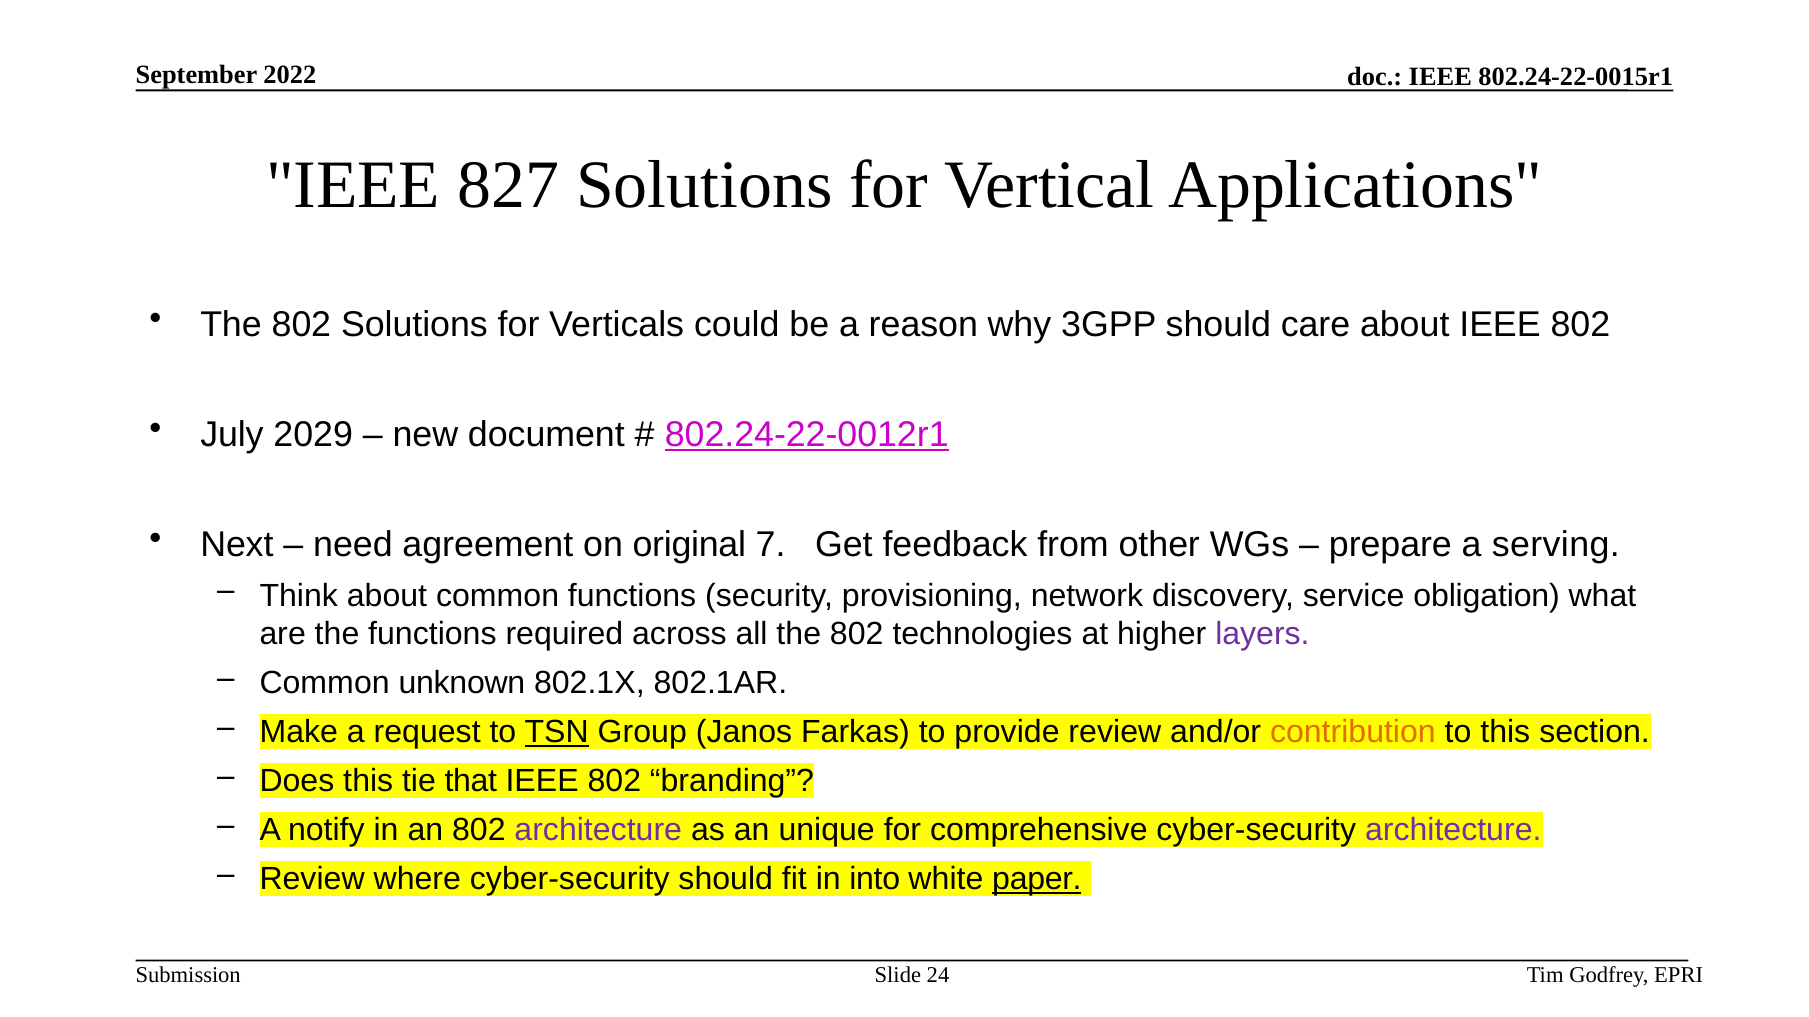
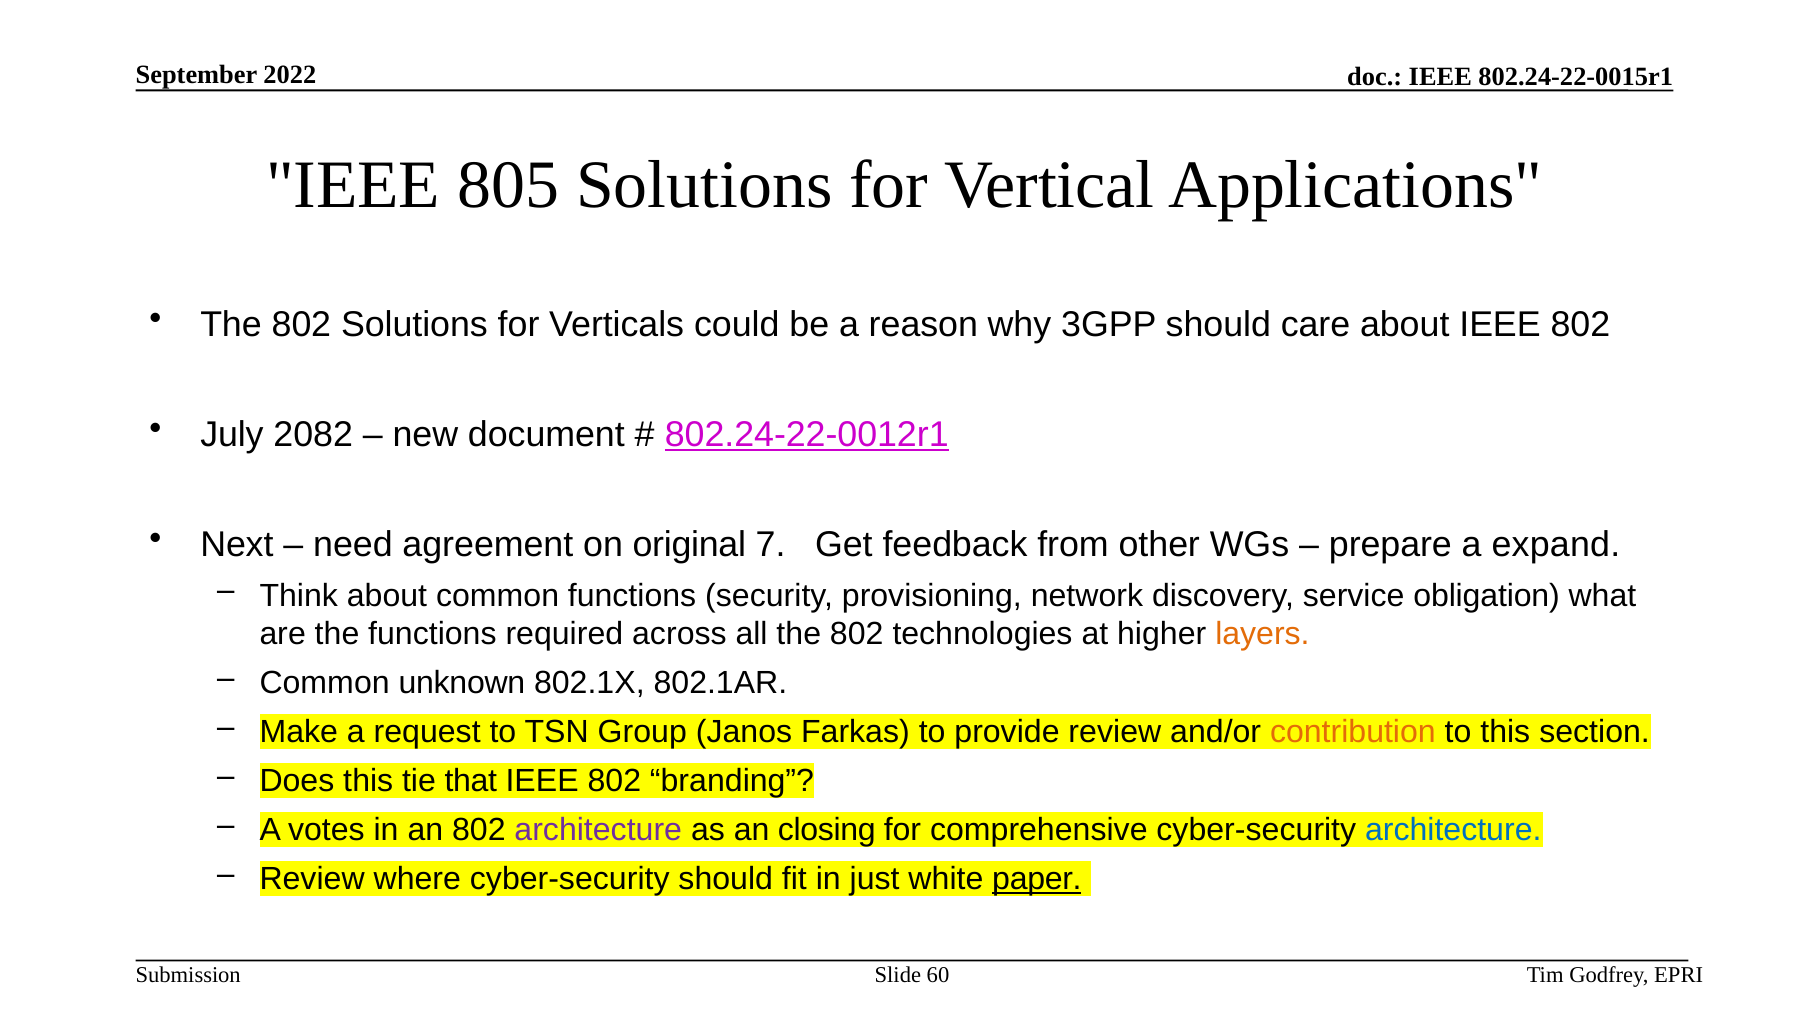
827: 827 -> 805
2029: 2029 -> 2082
serving: serving -> expand
layers colour: purple -> orange
TSN underline: present -> none
notify: notify -> votes
unique: unique -> closing
architecture at (1453, 830) colour: purple -> blue
into: into -> just
24: 24 -> 60
